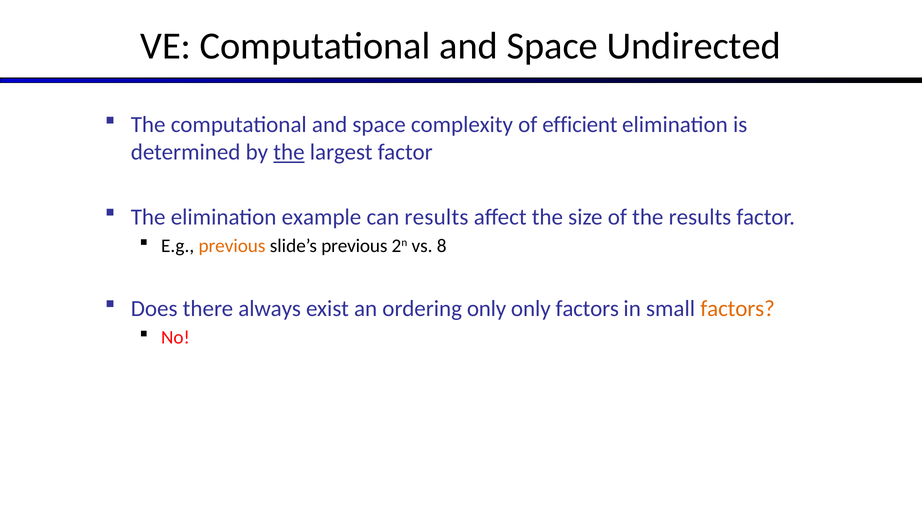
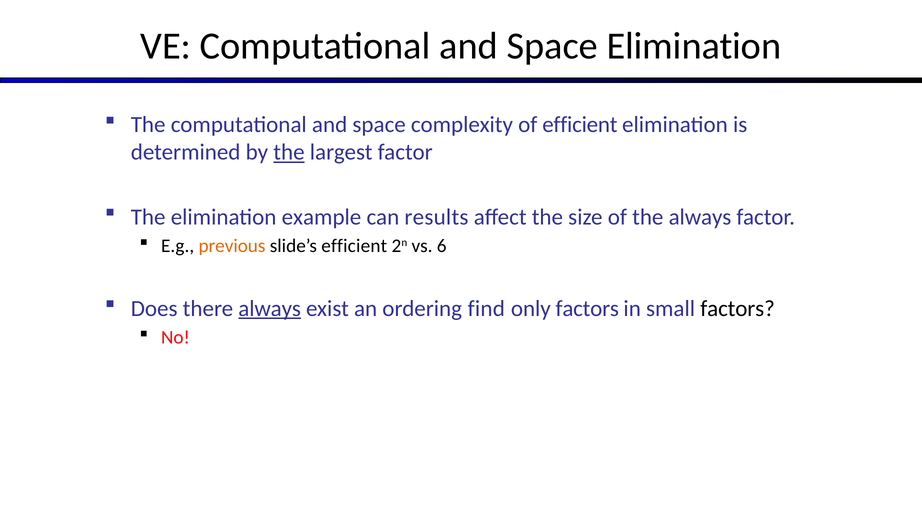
Space Undirected: Undirected -> Elimination
the results: results -> always
slide’s previous: previous -> efficient
8: 8 -> 6
always at (270, 308) underline: none -> present
ordering only: only -> find
factors at (738, 308) colour: orange -> black
